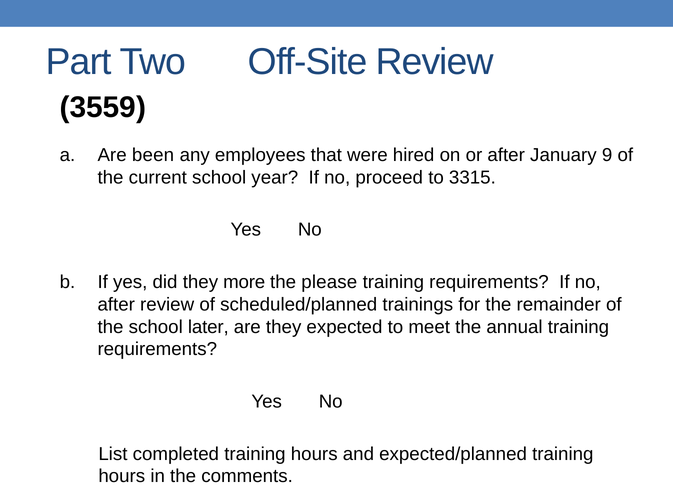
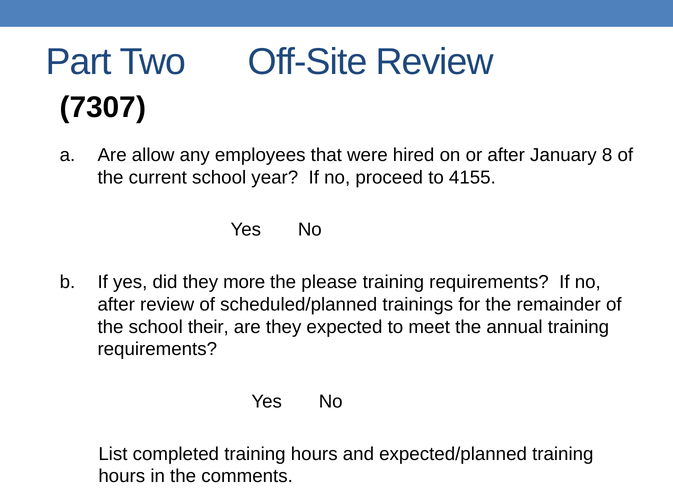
3559: 3559 -> 7307
been: been -> allow
9: 9 -> 8
3315: 3315 -> 4155
later: later -> their
